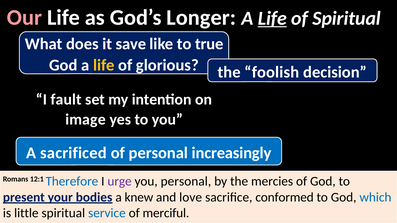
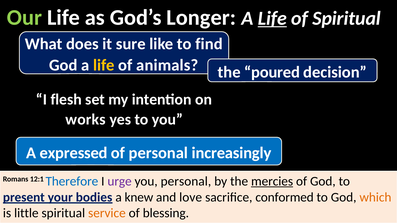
Our colour: pink -> light green
save: save -> sure
true: true -> find
glorious: glorious -> animals
foolish: foolish -> poured
fault: fault -> flesh
image: image -> works
sacrificed: sacrificed -> expressed
mercies underline: none -> present
which colour: blue -> orange
service colour: blue -> orange
merciful: merciful -> blessing
